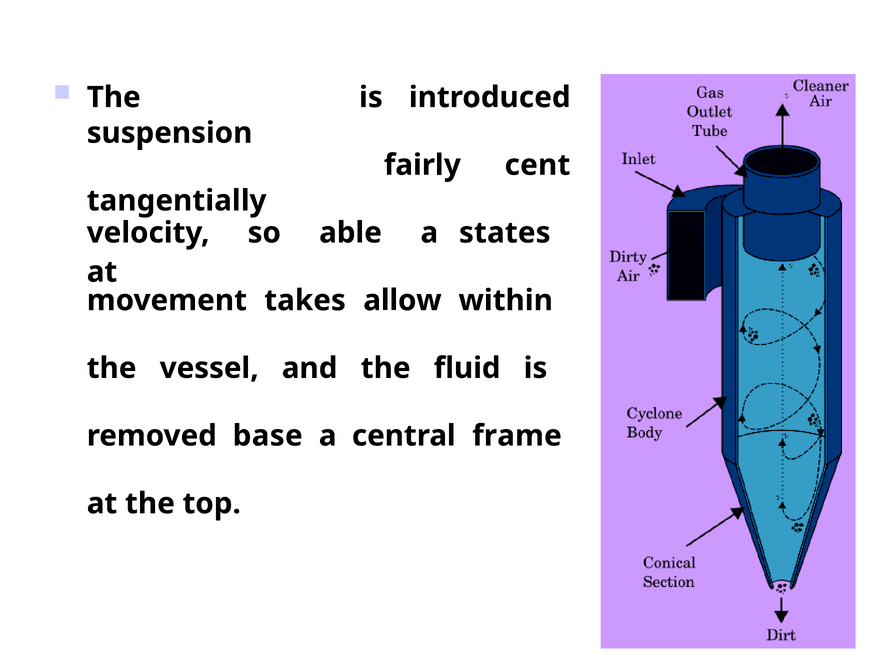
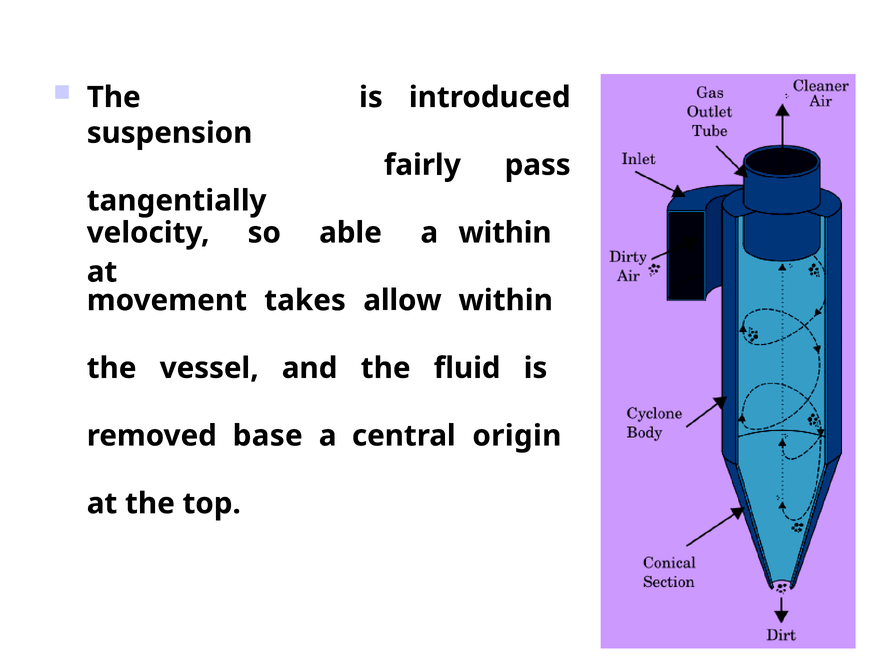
cent: cent -> pass
a states: states -> within
frame: frame -> origin
